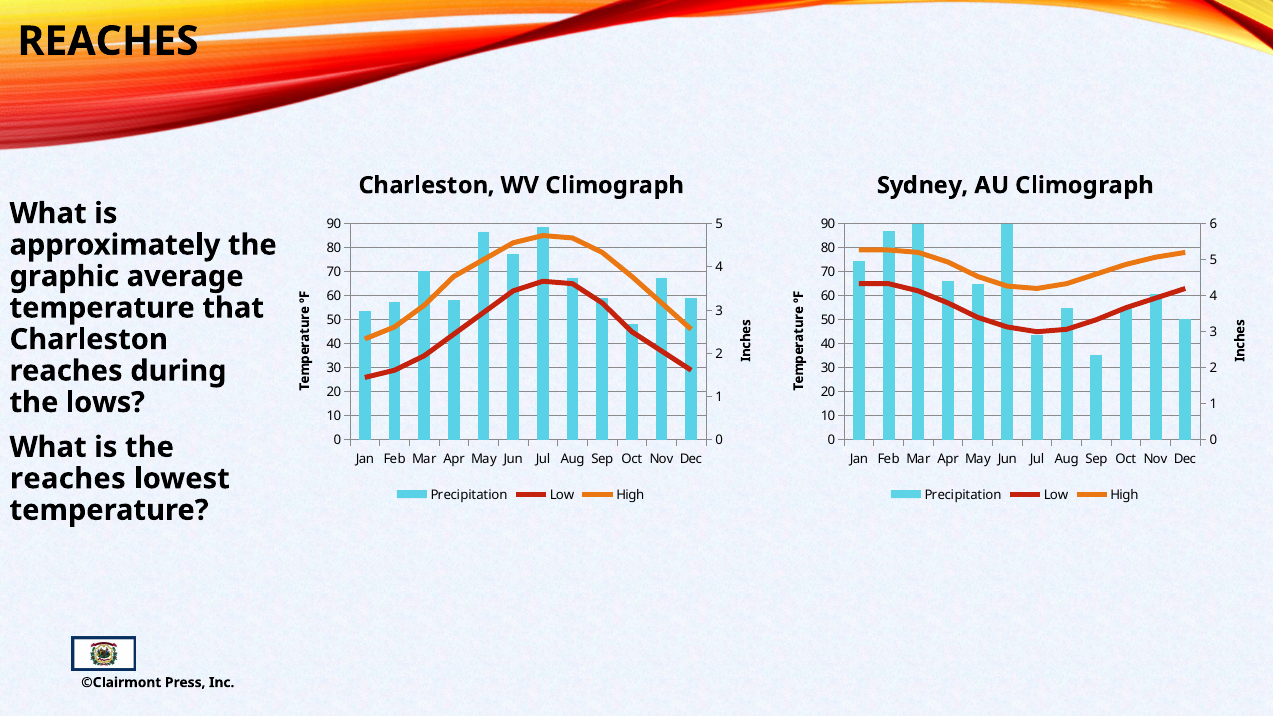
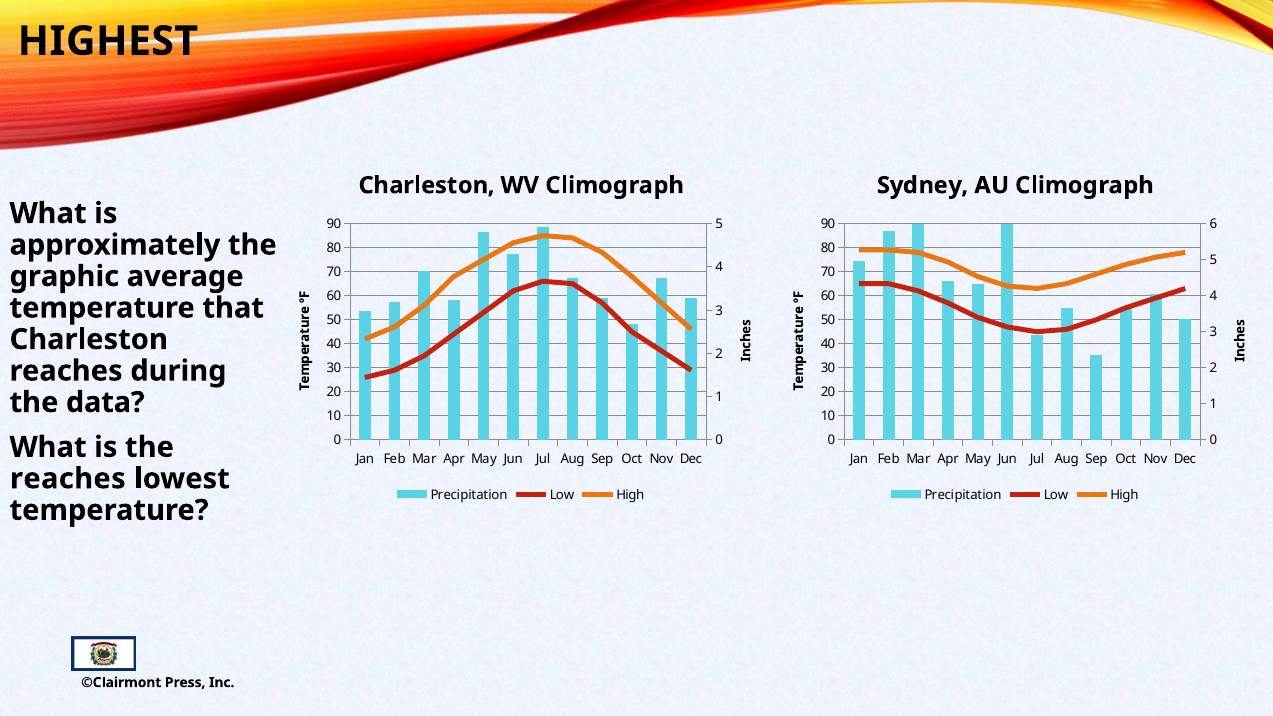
REACHES at (108, 41): REACHES -> HIGHEST
lows: lows -> data
